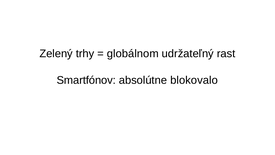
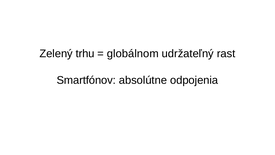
trhy: trhy -> trhu
blokovalo: blokovalo -> odpojenia
